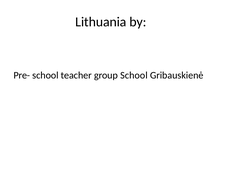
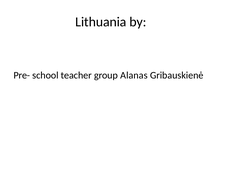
group School: School -> Alanas
